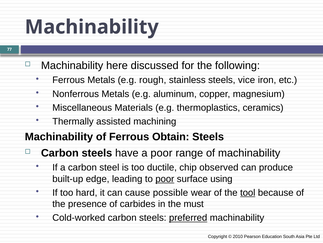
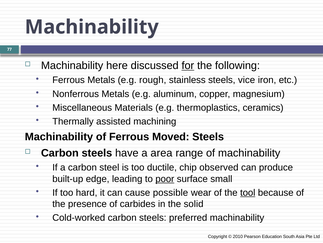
for underline: none -> present
Obtain: Obtain -> Moved
a poor: poor -> area
using: using -> small
must: must -> solid
preferred underline: present -> none
